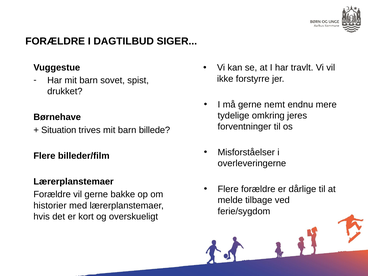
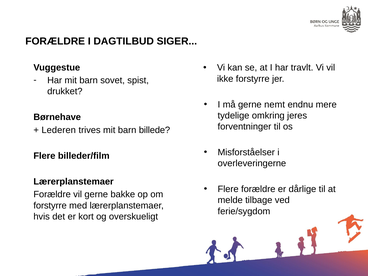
Situation: Situation -> Lederen
historier at (50, 205): historier -> forstyrre
